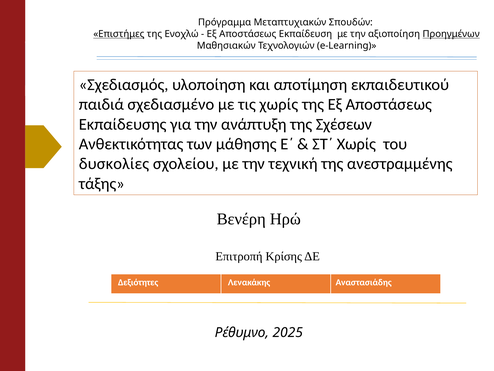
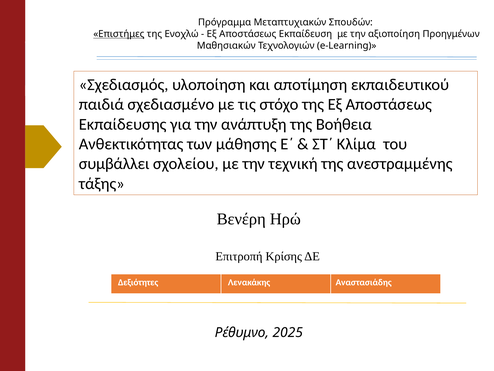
Προηγμένων underline: present -> none
τις χωρίς: χωρίς -> στόχο
Σχέσεων: Σχέσεων -> Βοήθεια
ΣΤ΄ Χωρίς: Χωρίς -> Κλίμα
δυσκολίες: δυσκολίες -> συμβάλλει
